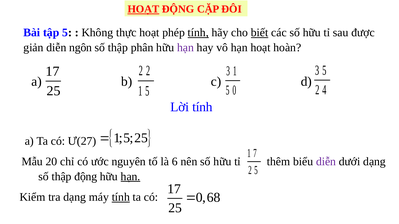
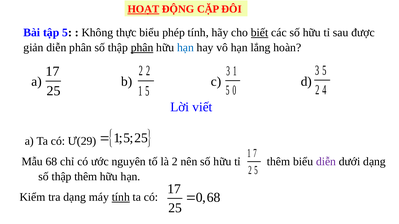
thực hoạt: hoạt -> biểu
tính at (198, 33) underline: present -> none
diễn ngôn: ngôn -> phân
phân at (142, 48) underline: none -> present
hạn at (185, 48) colour: purple -> blue
hạn hoạt: hoạt -> lắng
Lời tính: tính -> viết
Ư(27: Ư(27 -> Ư(29
20: 20 -> 68
6: 6 -> 2
thập động: động -> thêm
hạn at (131, 177) underline: present -> none
